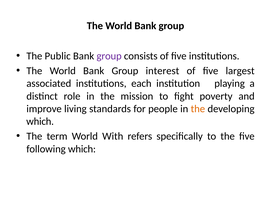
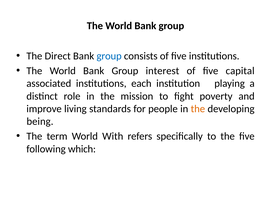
Public: Public -> Direct
group at (109, 56) colour: purple -> blue
largest: largest -> capital
which at (40, 121): which -> being
